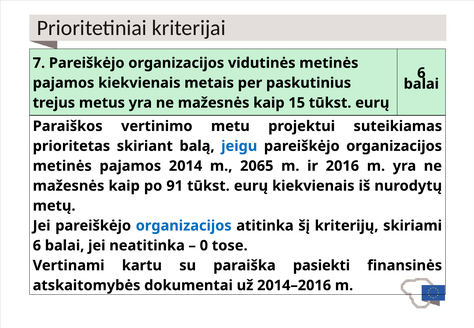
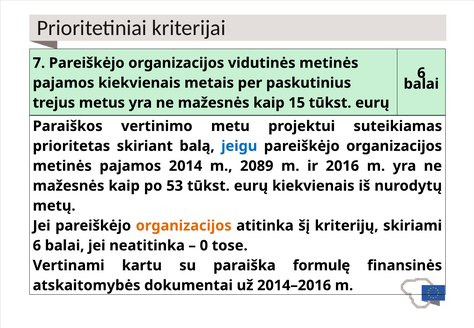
2065: 2065 -> 2089
91: 91 -> 53
organizacijos at (184, 226) colour: blue -> orange
pasiekti: pasiekti -> formulę
